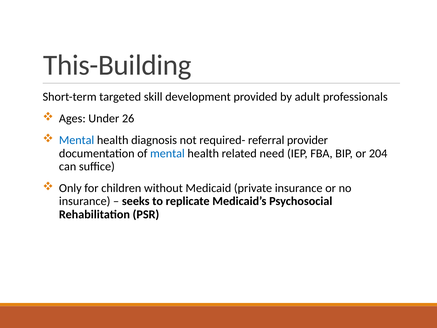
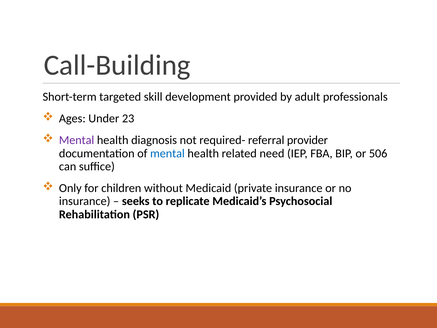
This-Building: This-Building -> Call-Building
26: 26 -> 23
Mental at (77, 140) colour: blue -> purple
204: 204 -> 506
